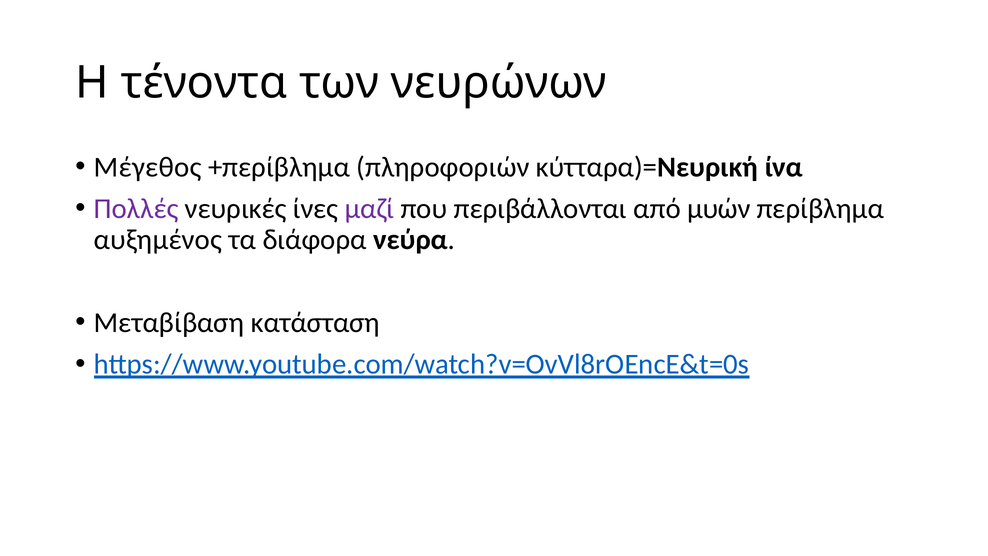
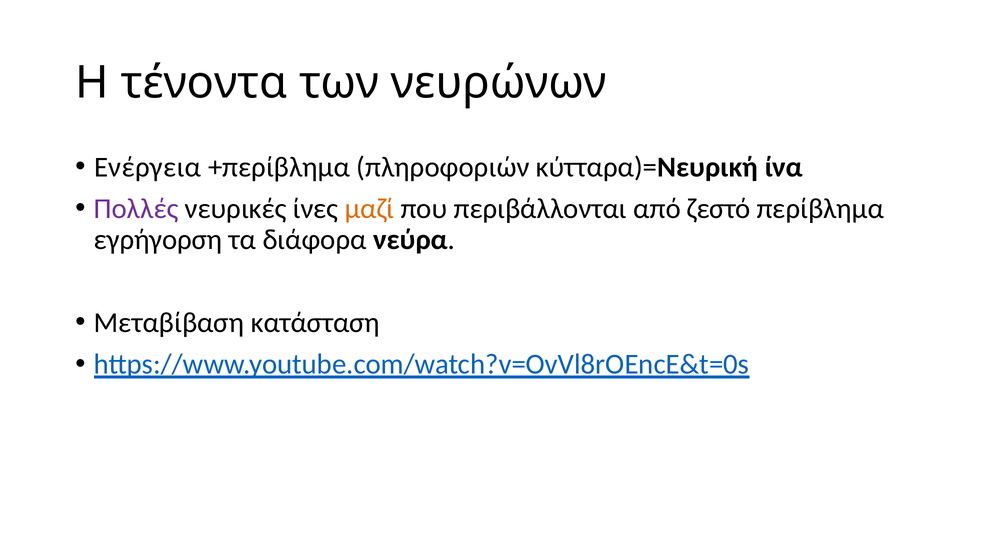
Μέγεθος: Μέγεθος -> Ενέργεια
μαζί colour: purple -> orange
μυών: μυών -> ζεστό
αυξημένος: αυξημένος -> εγρήγορση
